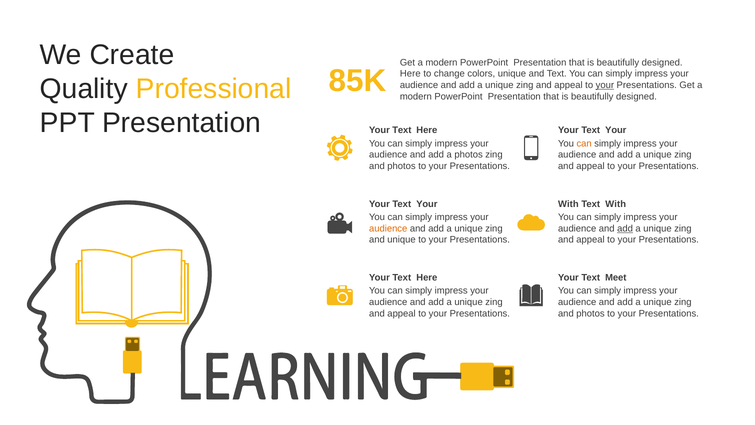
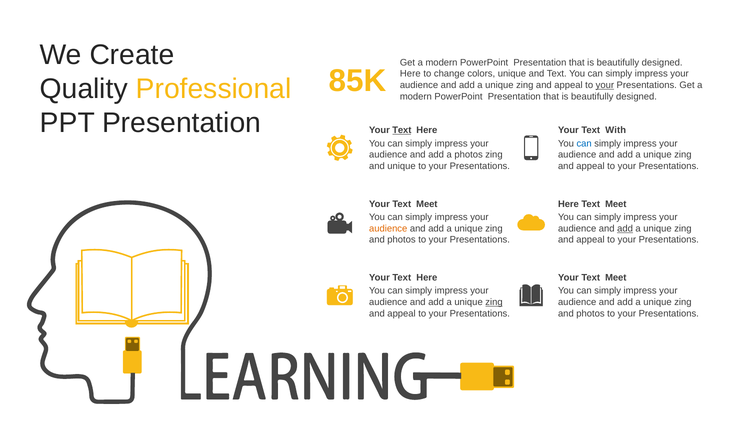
Text at (402, 130) underline: none -> present
Your at (616, 130): Your -> With
can at (584, 143) colour: orange -> blue
photos at (402, 166): photos -> unique
Your at (427, 204): Your -> Meet
With at (568, 204): With -> Here
With at (616, 204): With -> Meet
unique at (402, 240): unique -> photos
zing at (494, 302) underline: none -> present
